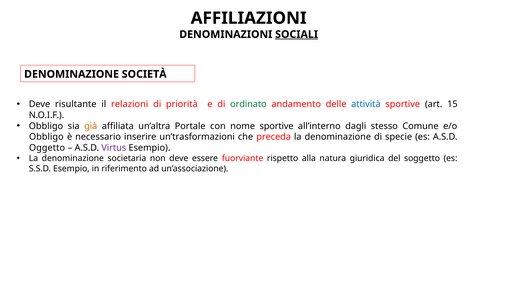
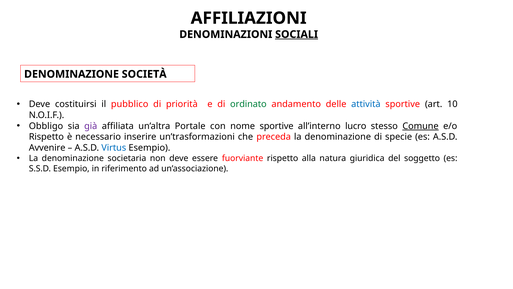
risultante: risultante -> costituirsi
relazioni: relazioni -> pubblico
15: 15 -> 10
già colour: orange -> purple
dagli: dagli -> lucro
Comune underline: none -> present
Obbligo at (46, 137): Obbligo -> Rispetto
Oggetto: Oggetto -> Avvenire
Virtus colour: purple -> blue
